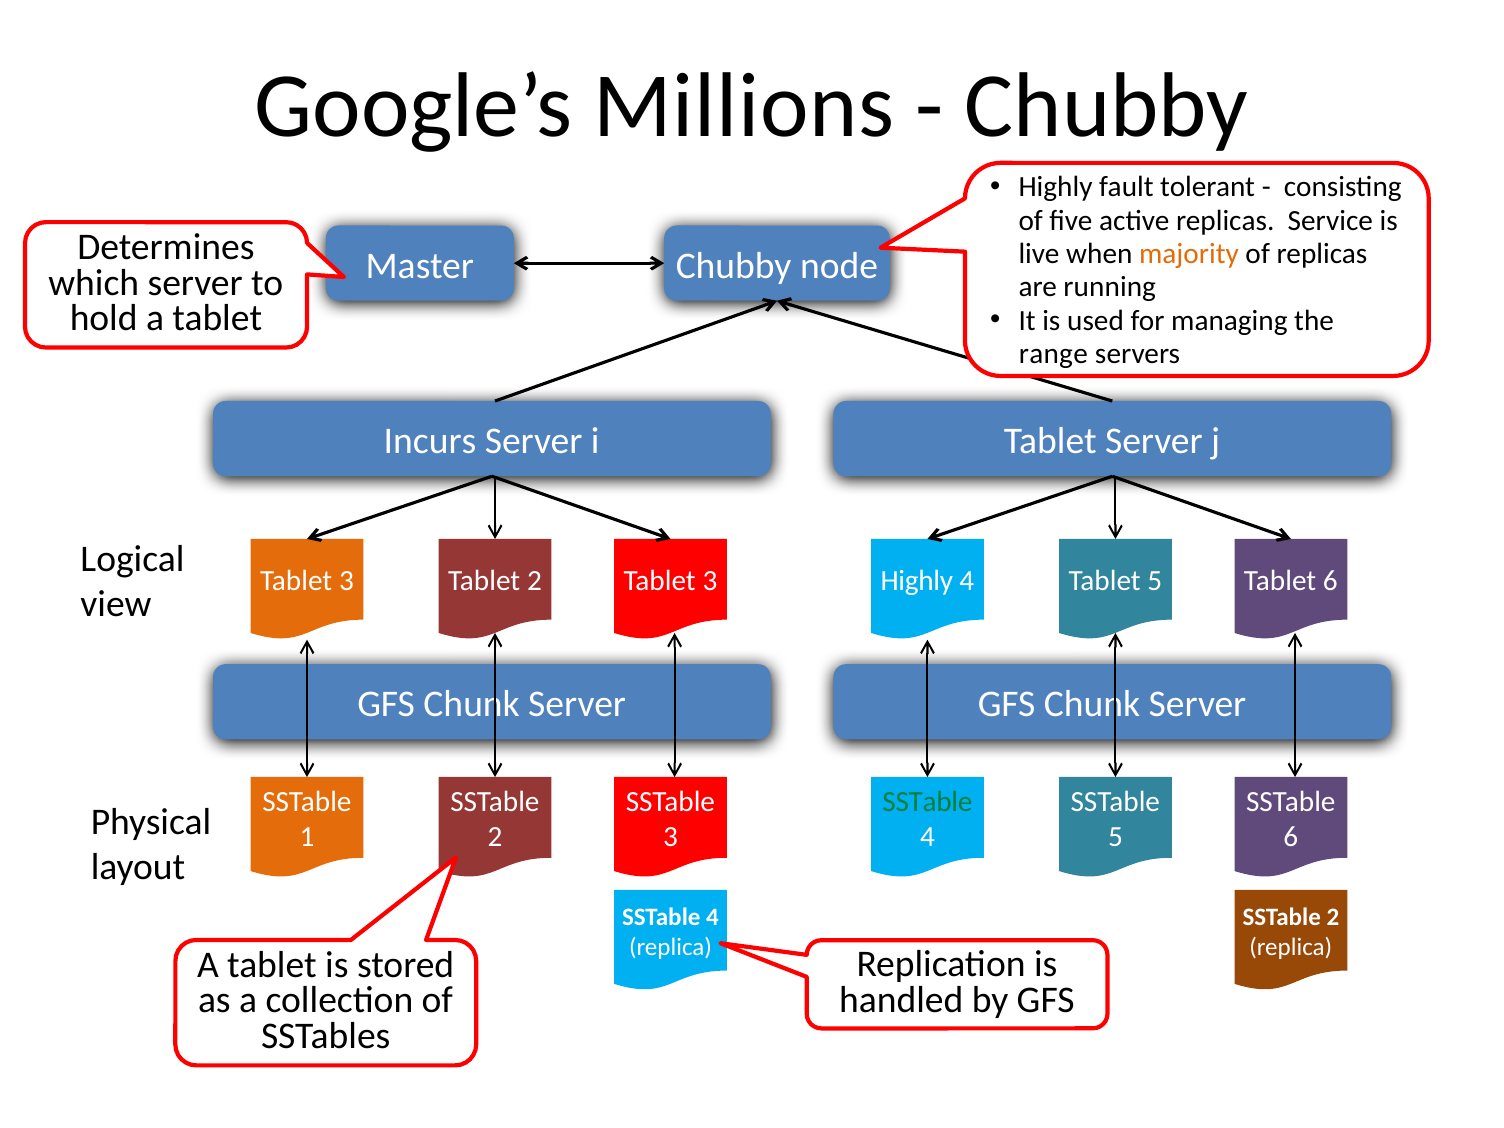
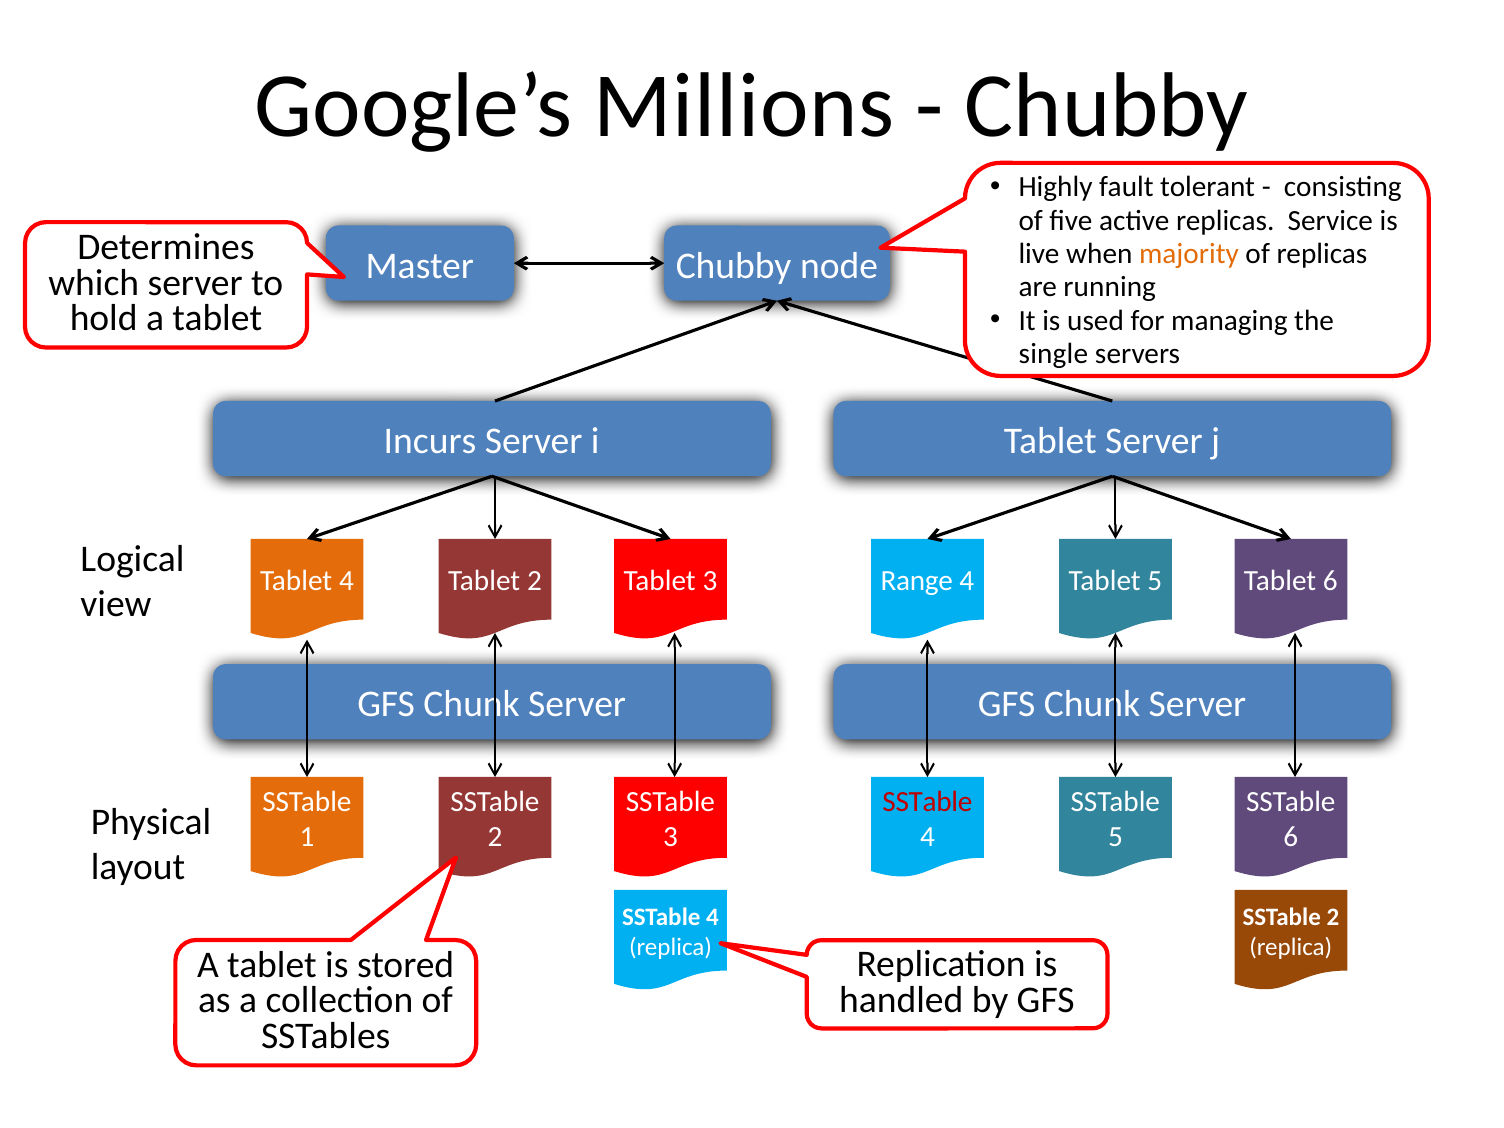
range: range -> single
3 at (346, 581): 3 -> 4
Highly at (917, 581): Highly -> Range
SSTable at (927, 802) colour: green -> red
